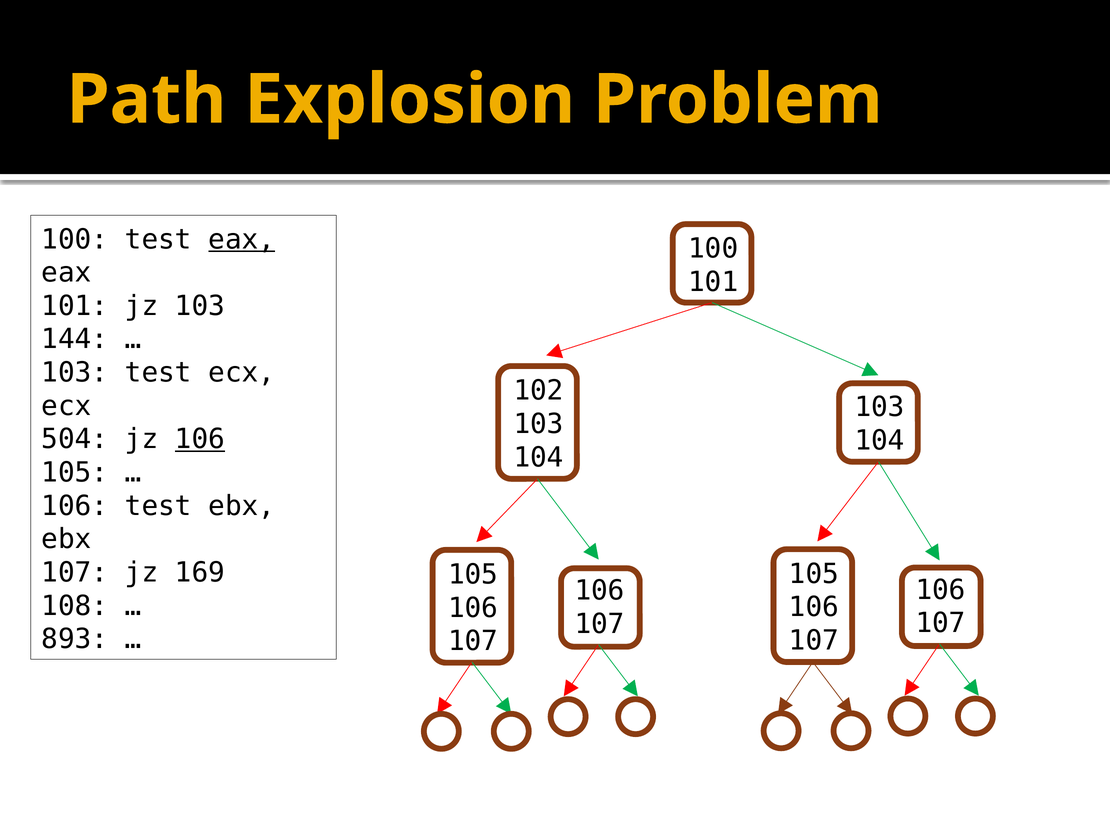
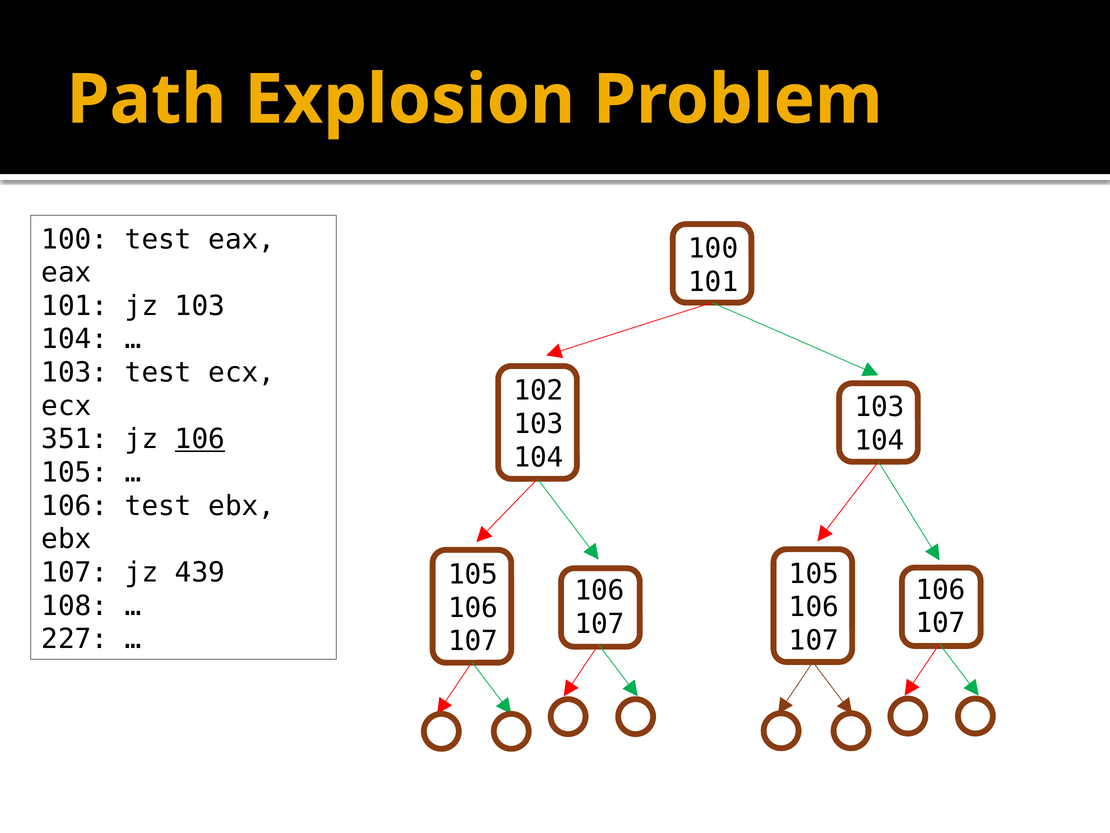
eax at (242, 239) underline: present -> none
144 at (75, 339): 144 -> 104
504: 504 -> 351
169: 169 -> 439
893: 893 -> 227
